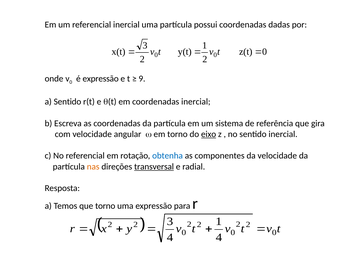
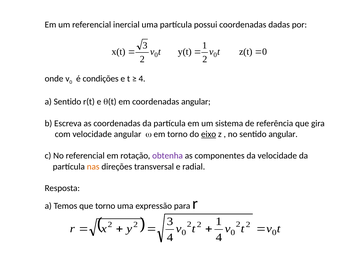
é expressão: expressão -> condições
9 at (142, 79): 9 -> 4
coordenadas inercial: inercial -> angular
sentido inercial: inercial -> angular
obtenha colour: blue -> purple
transversal underline: present -> none
